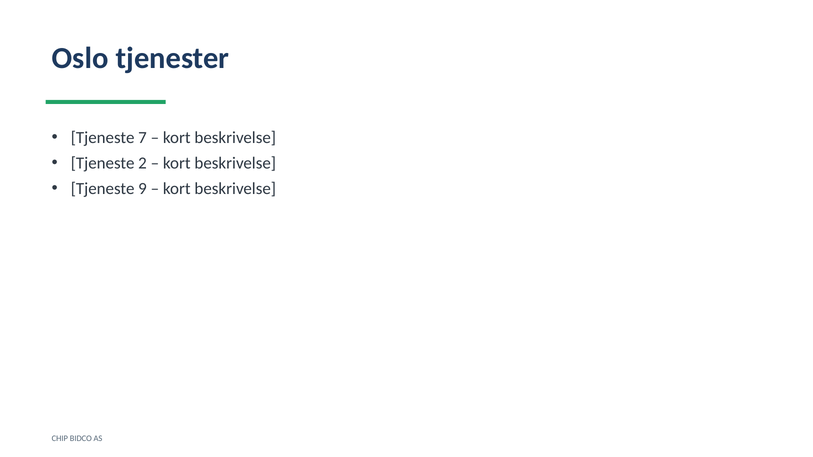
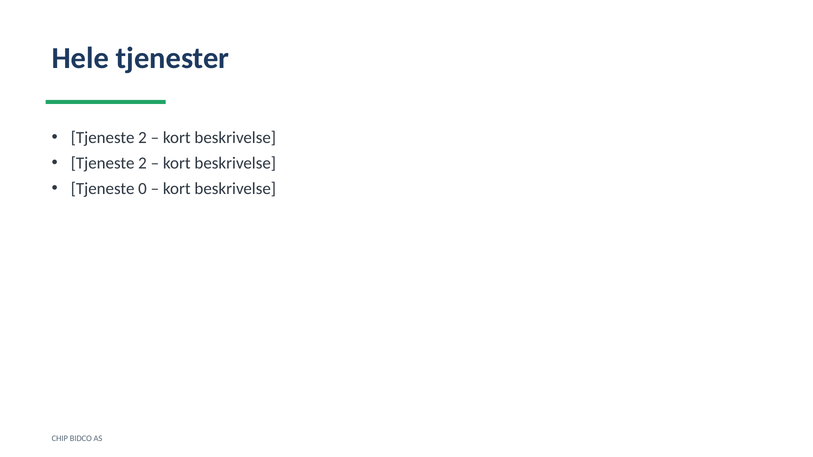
Oslo: Oslo -> Hele
7 at (143, 138): 7 -> 2
9: 9 -> 0
